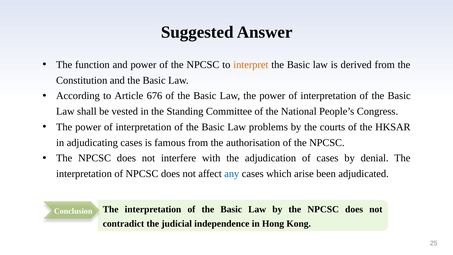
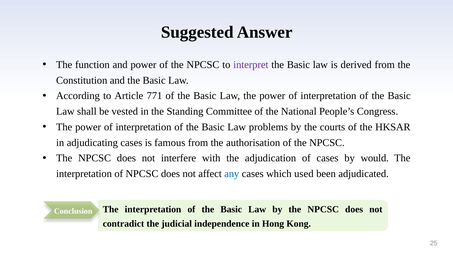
interpret colour: orange -> purple
676: 676 -> 771
denial: denial -> would
arise: arise -> used
